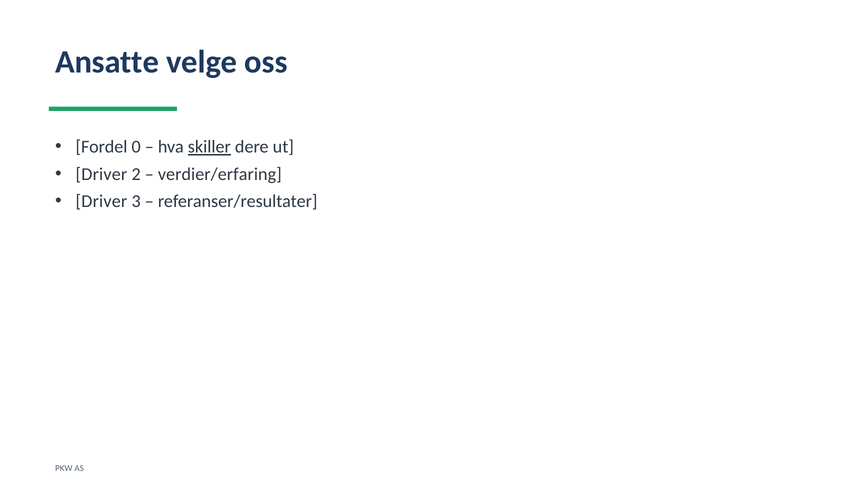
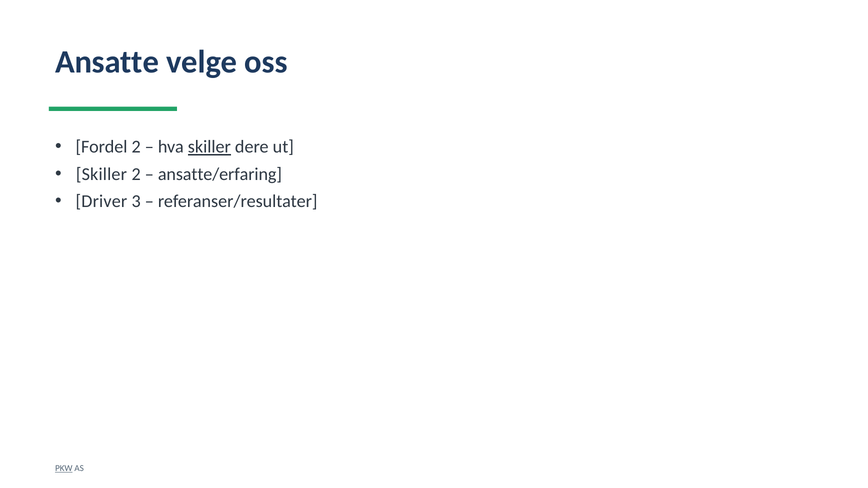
Fordel 0: 0 -> 2
Driver at (101, 174): Driver -> Skiller
verdier/erfaring: verdier/erfaring -> ansatte/erfaring
PKW underline: none -> present
